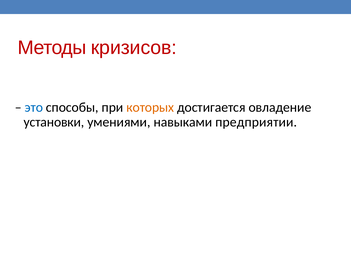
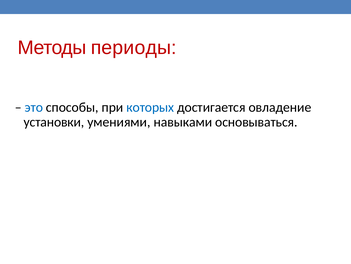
кризисов: кризисов -> периоды
которых colour: orange -> blue
предприятии: предприятии -> основываться
